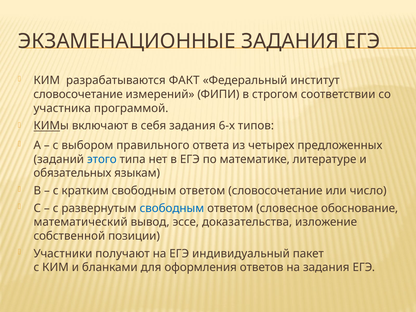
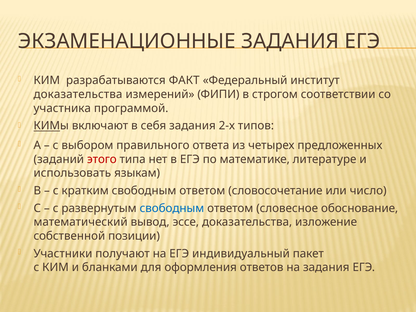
словосочетание at (78, 94): словосочетание -> доказательства
6-х: 6-х -> 2-х
этого colour: blue -> red
обязательных: обязательных -> использовать
